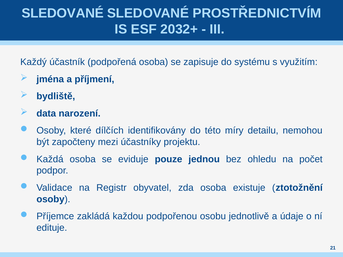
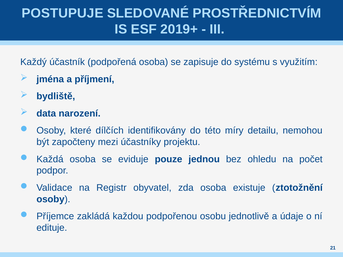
SLEDOVANÉ at (63, 13): SLEDOVANÉ -> POSTUPUJE
2032+: 2032+ -> 2019+
